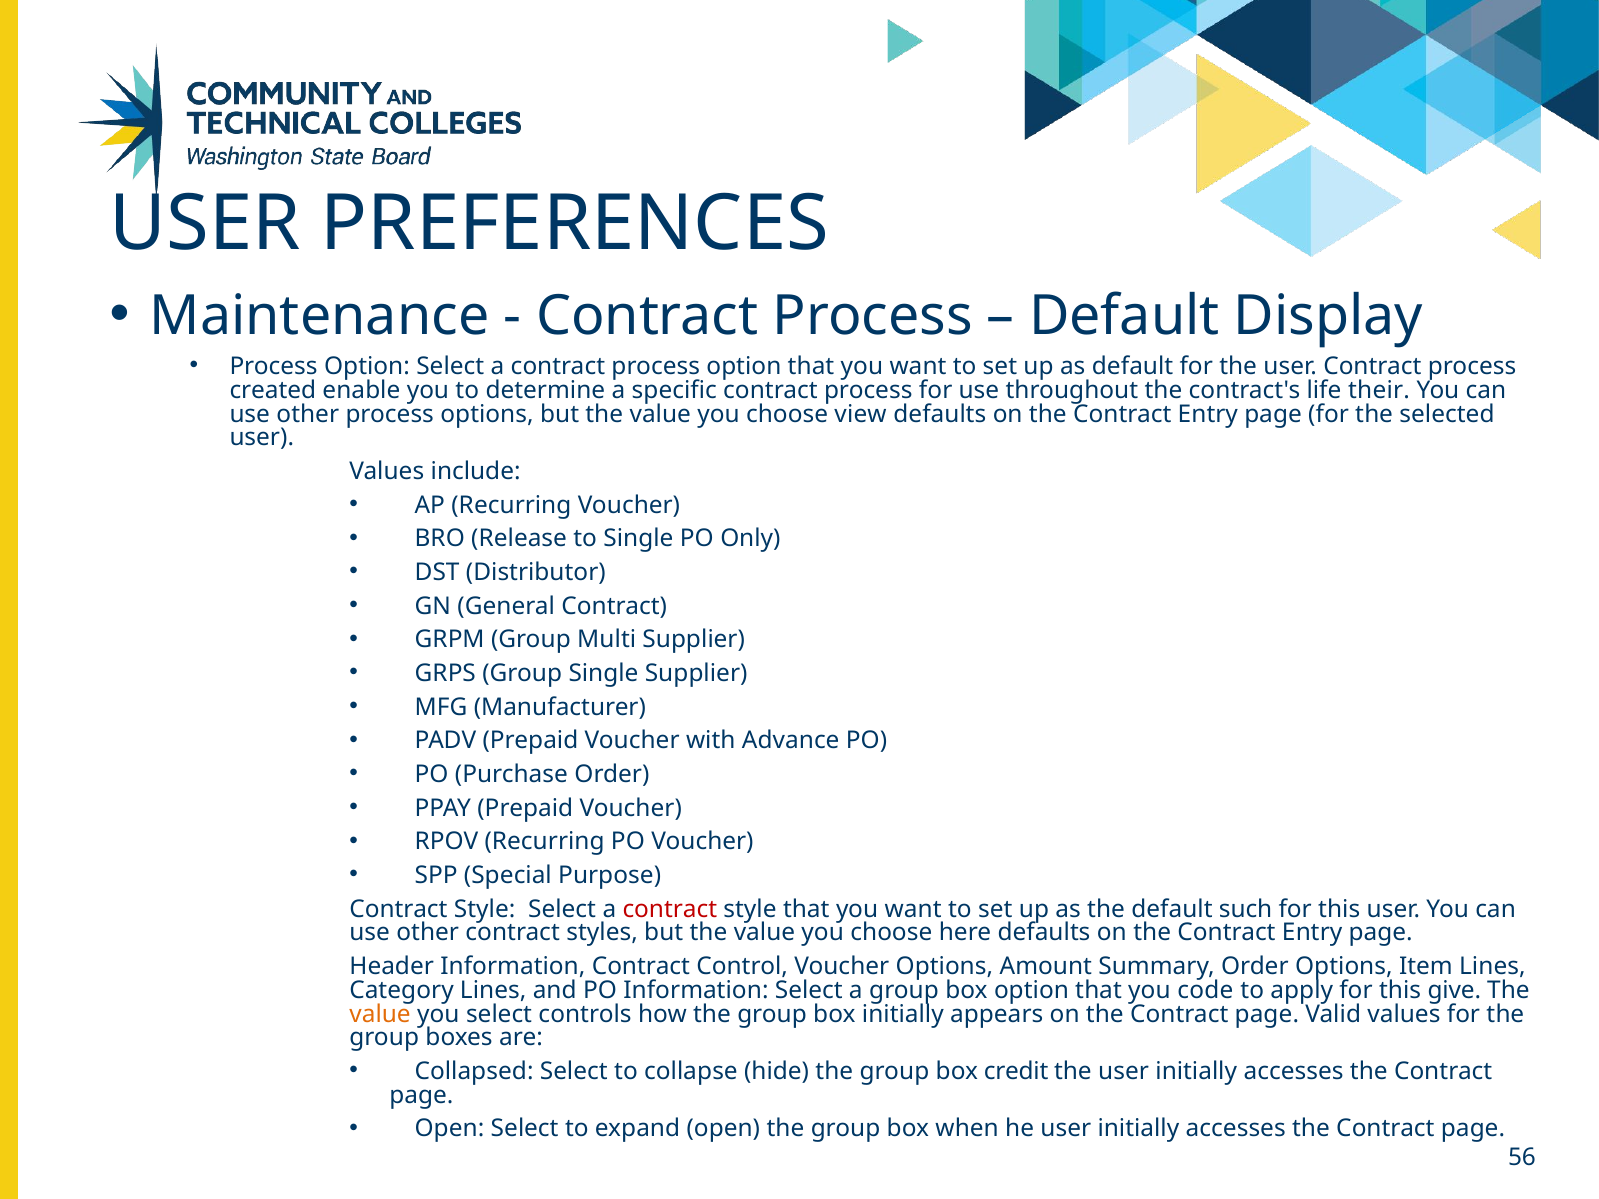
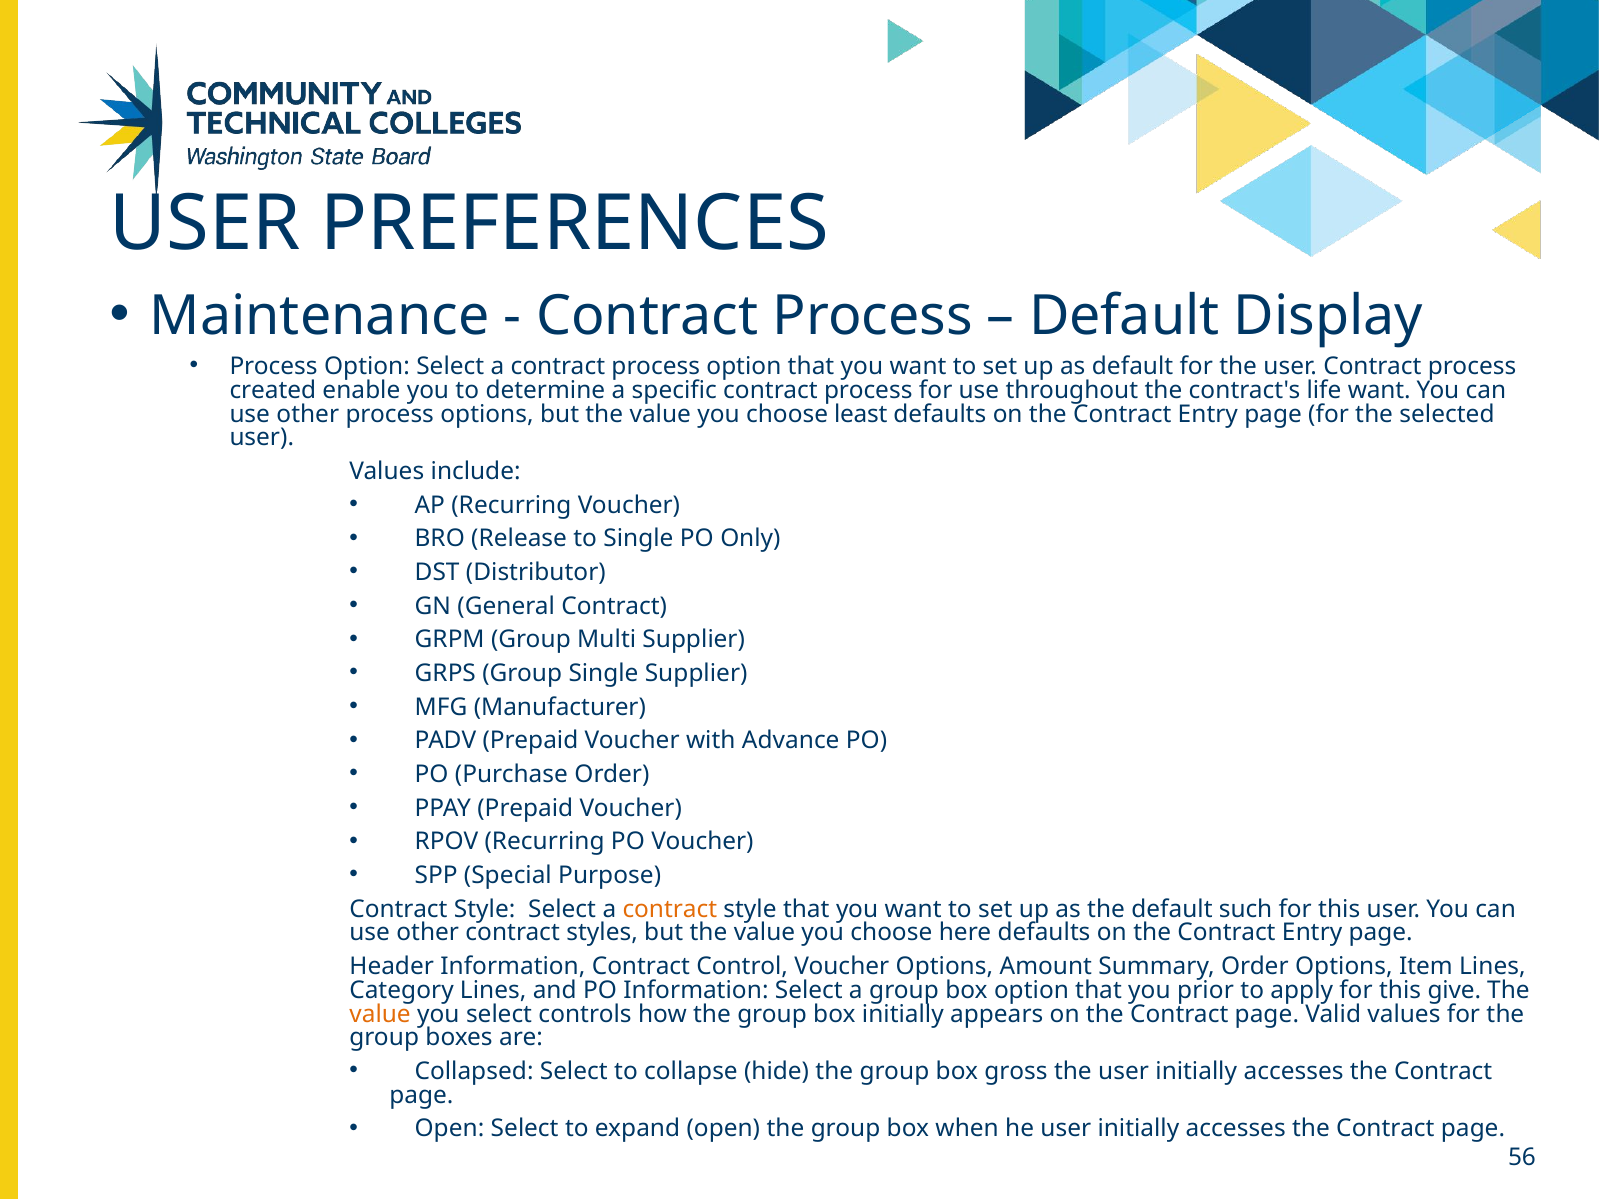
life their: their -> want
view: view -> least
contract at (670, 909) colour: red -> orange
code: code -> prior
credit: credit -> gross
